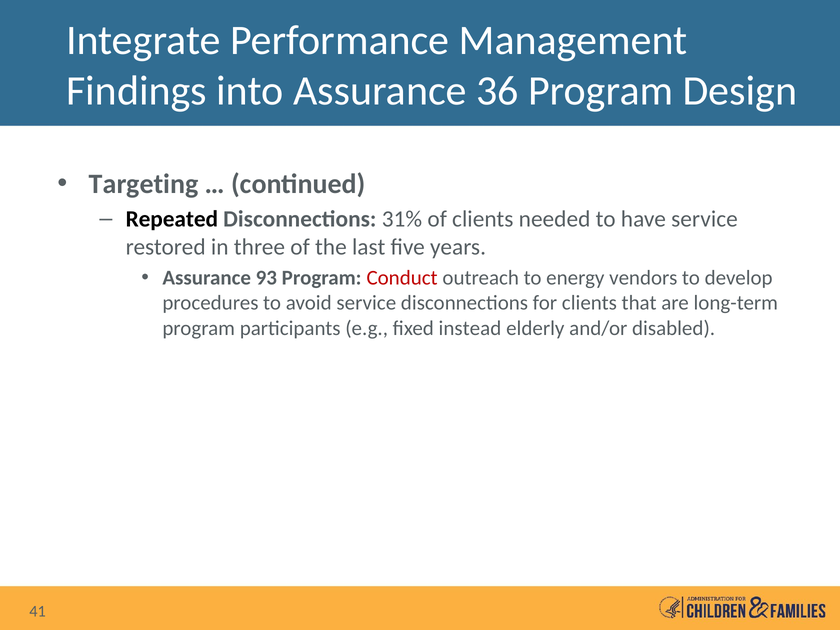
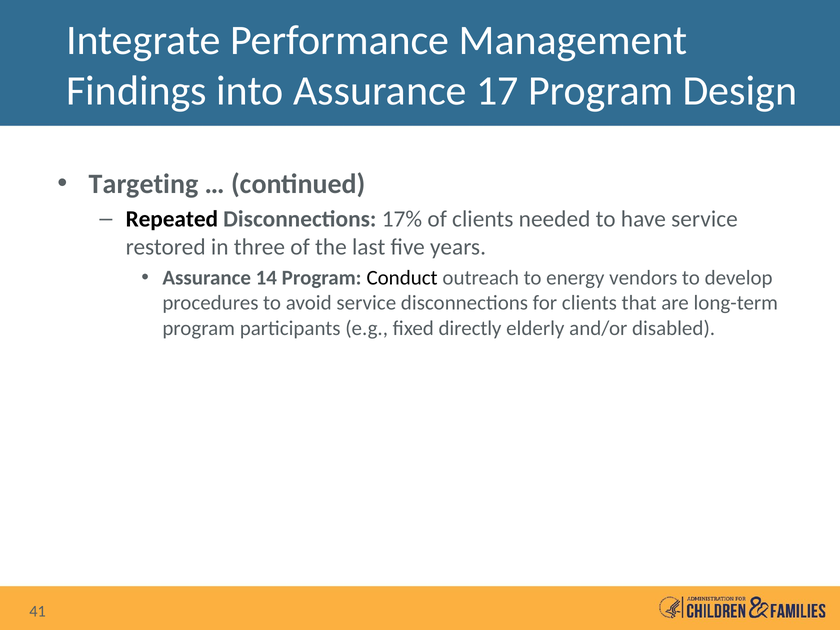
36: 36 -> 17
31%: 31% -> 17%
93: 93 -> 14
Conduct colour: red -> black
instead: instead -> directly
